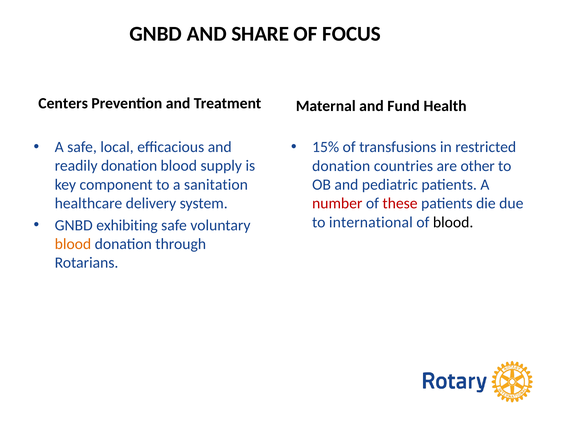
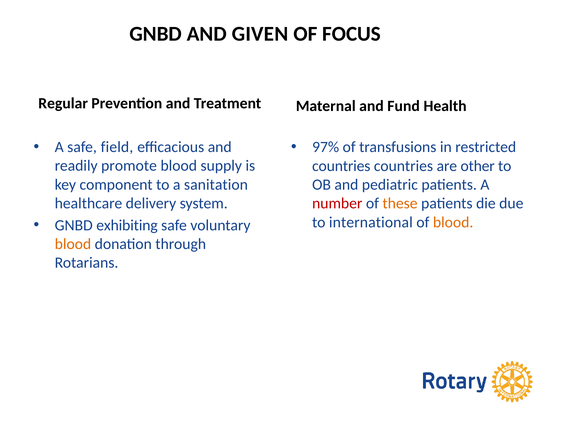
SHARE: SHARE -> GIVEN
Centers: Centers -> Regular
local: local -> field
15%: 15% -> 97%
readily donation: donation -> promote
donation at (341, 166): donation -> countries
these colour: red -> orange
blood at (453, 222) colour: black -> orange
